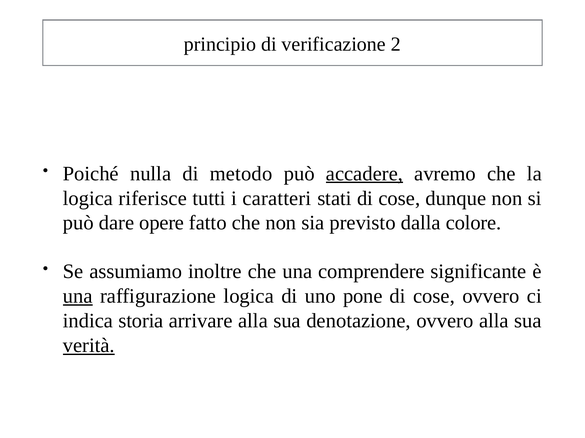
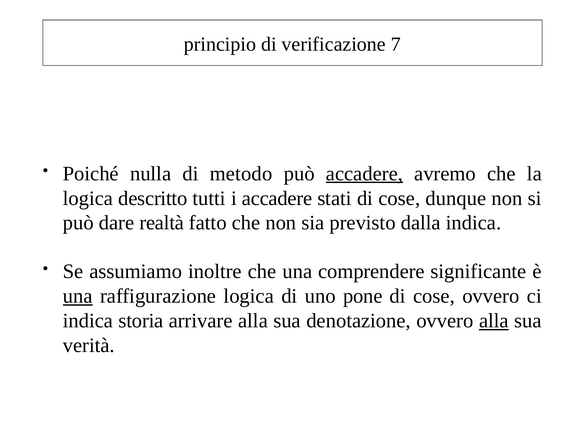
2: 2 -> 7
riferisce: riferisce -> descritto
i caratteri: caratteri -> accadere
opere: opere -> realtà
dalla colore: colore -> indica
alla at (494, 321) underline: none -> present
verità underline: present -> none
